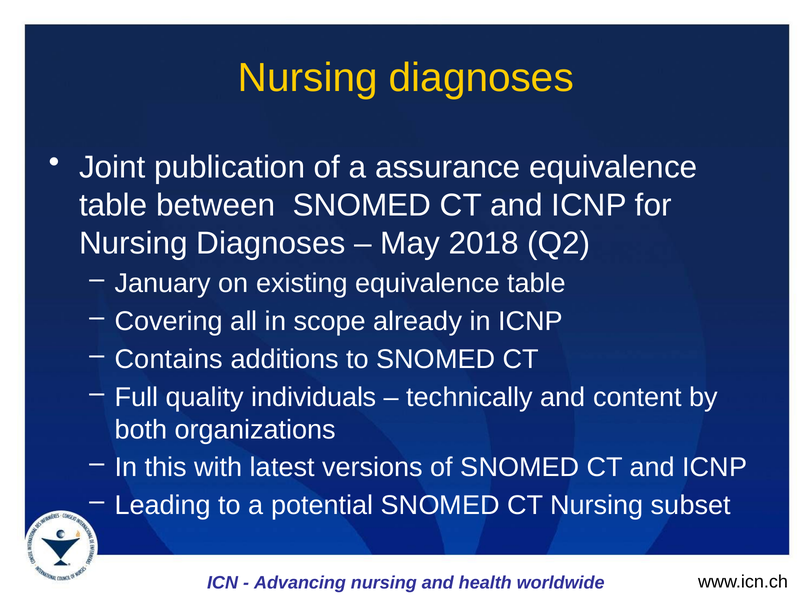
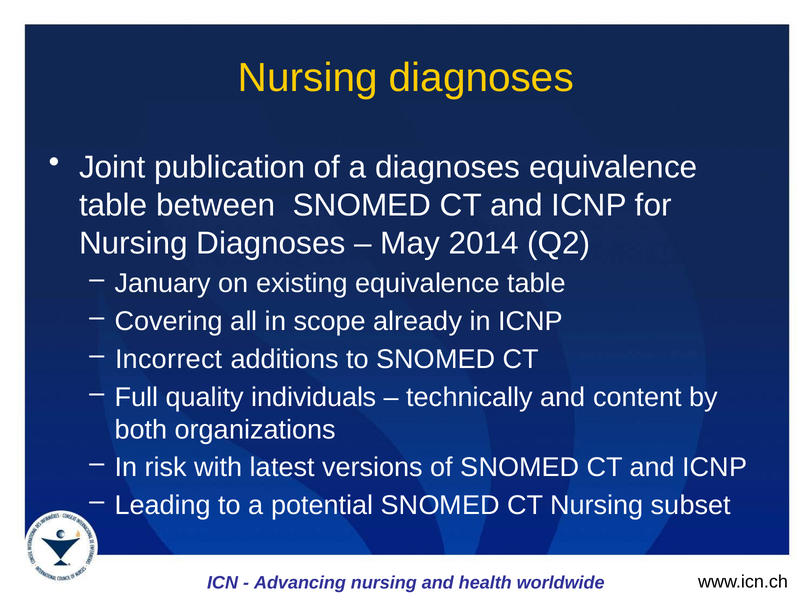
a assurance: assurance -> diagnoses
2018: 2018 -> 2014
Contains: Contains -> Incorrect
this: this -> risk
